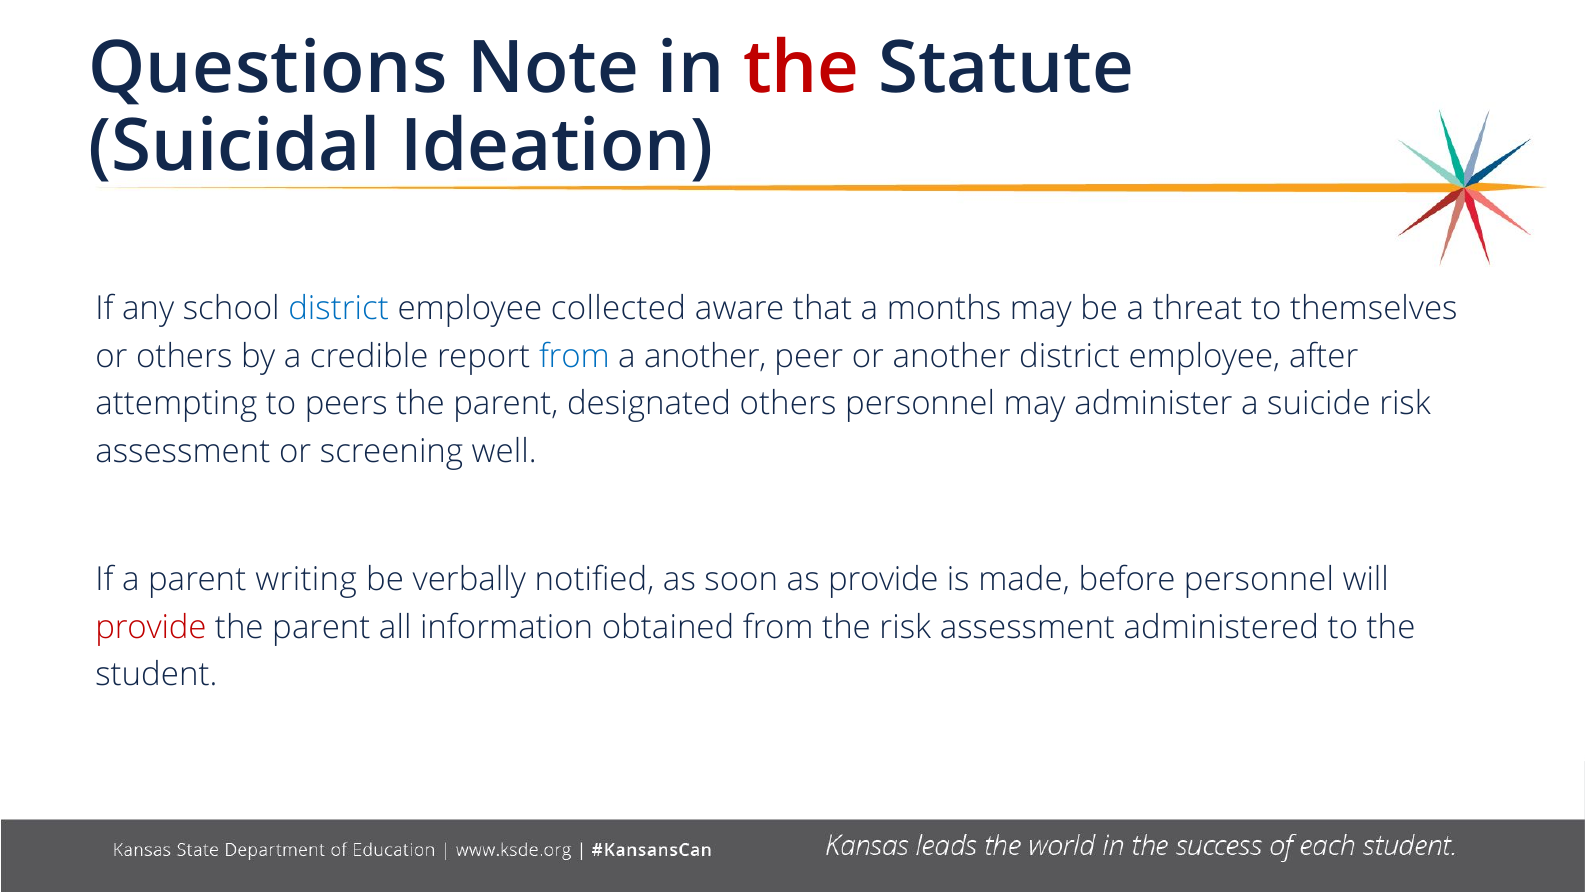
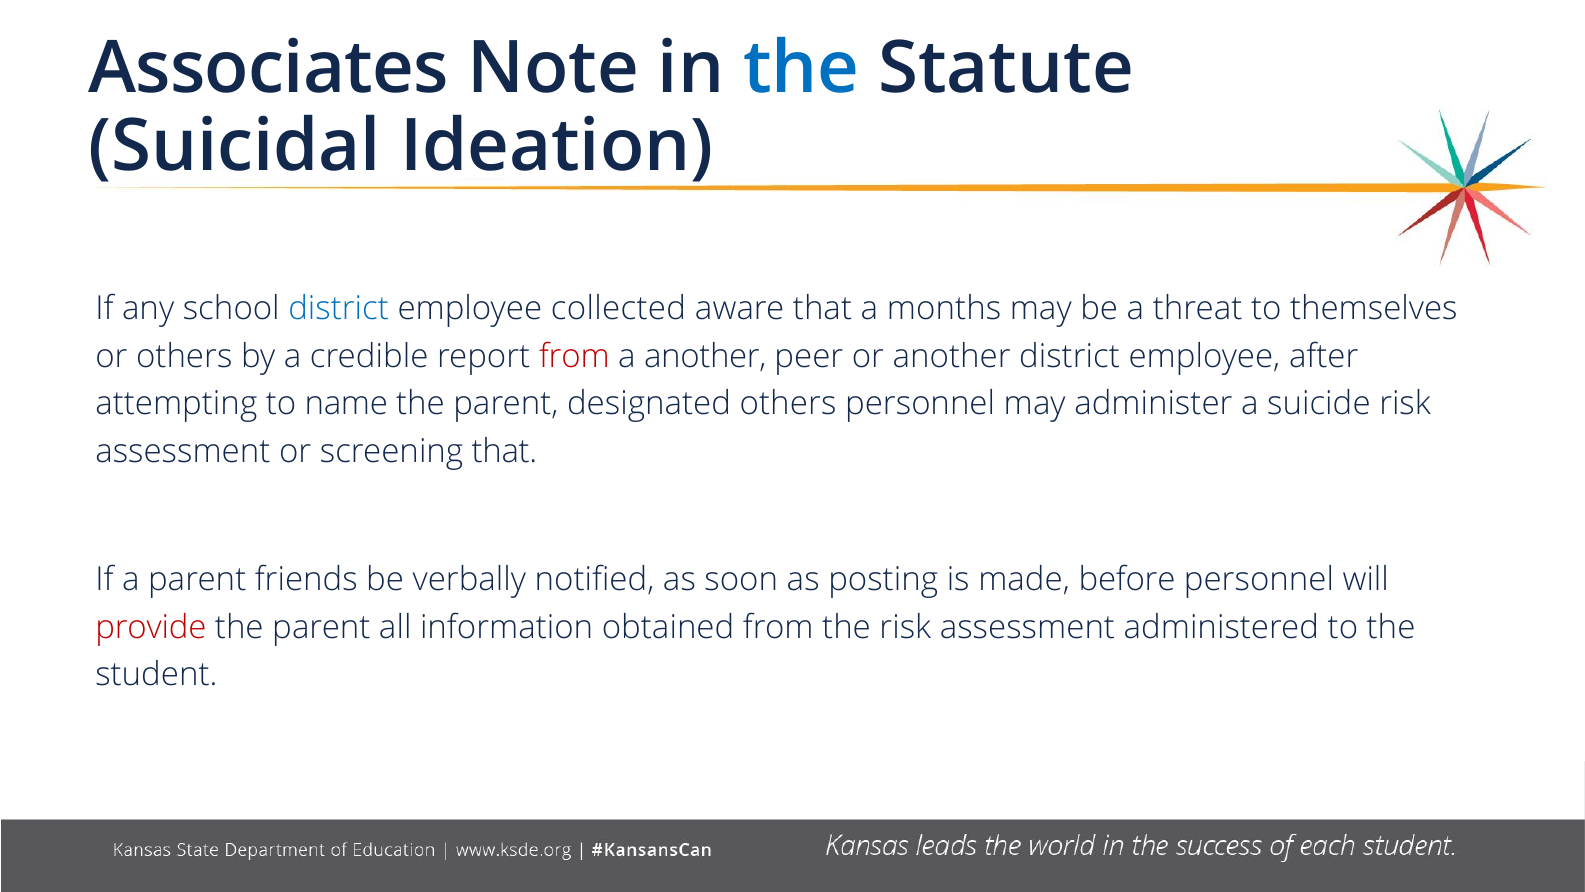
Questions: Questions -> Associates
the at (801, 68) colour: red -> blue
from at (574, 356) colour: blue -> red
peers: peers -> name
screening well: well -> that
writing: writing -> friends
as provide: provide -> posting
